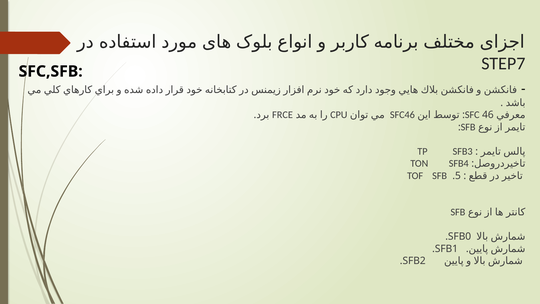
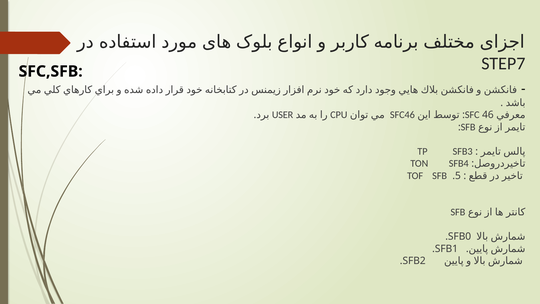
FRCE: FRCE -> USER
